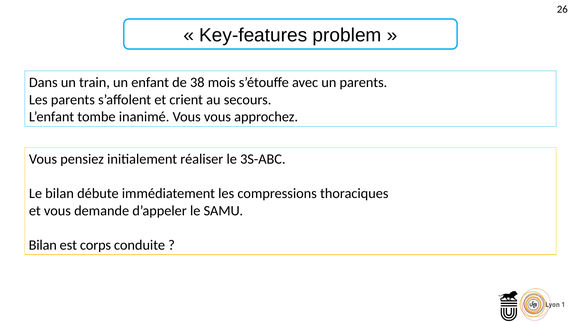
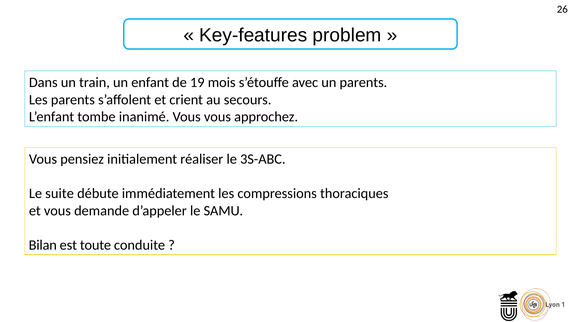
38: 38 -> 19
Le bilan: bilan -> suite
corps: corps -> toute
